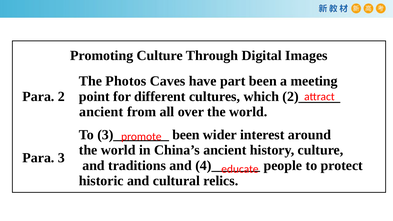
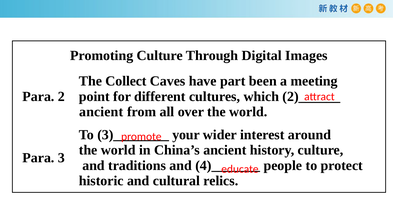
Photos: Photos -> Collect
been at (186, 135): been -> your
